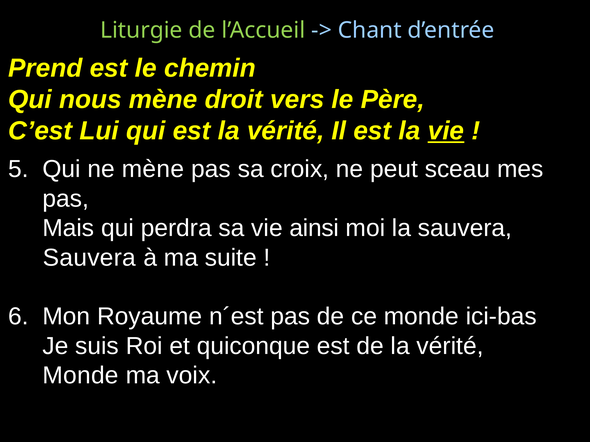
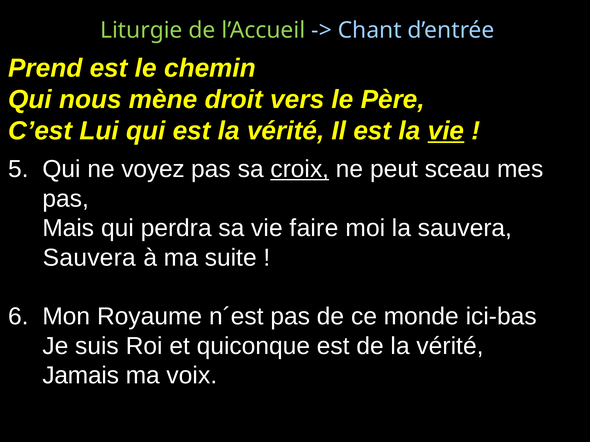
ne mène: mène -> voyez
croix underline: none -> present
ainsi: ainsi -> faire
Monde at (81, 376): Monde -> Jamais
